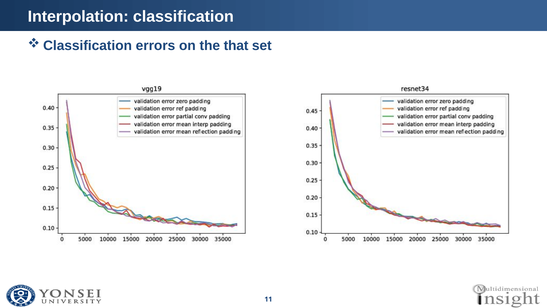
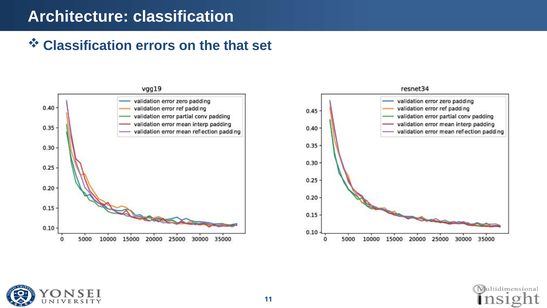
Interpolation: Interpolation -> Architecture
